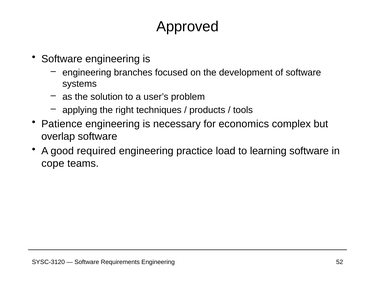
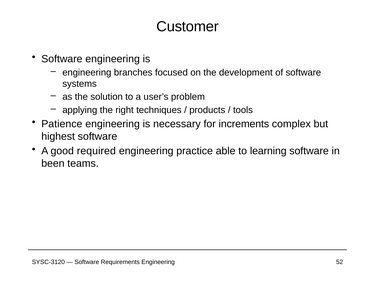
Approved: Approved -> Customer
economics: economics -> increments
overlap: overlap -> highest
load: load -> able
cope: cope -> been
